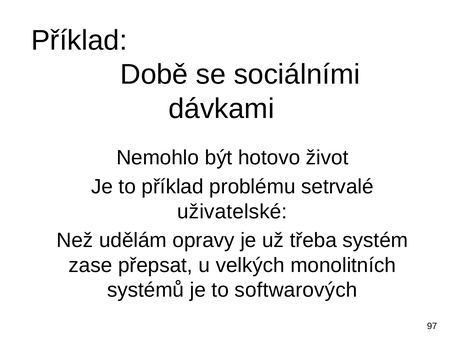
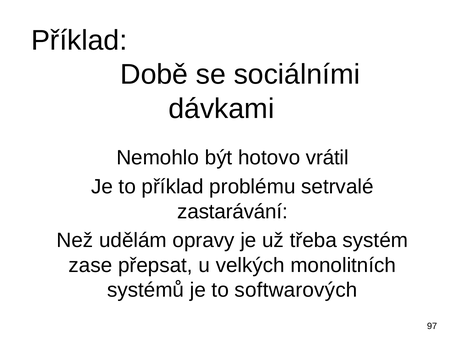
život: život -> vrátil
uživatelské: uživatelské -> zastarávání
